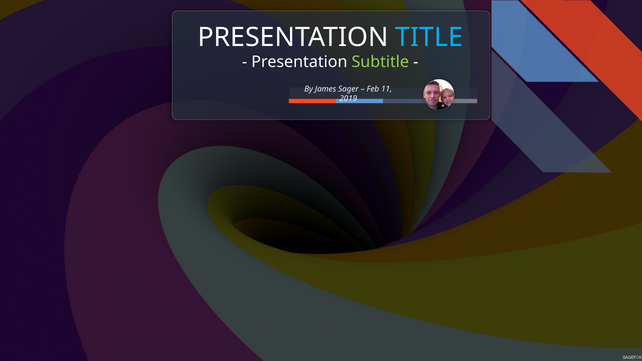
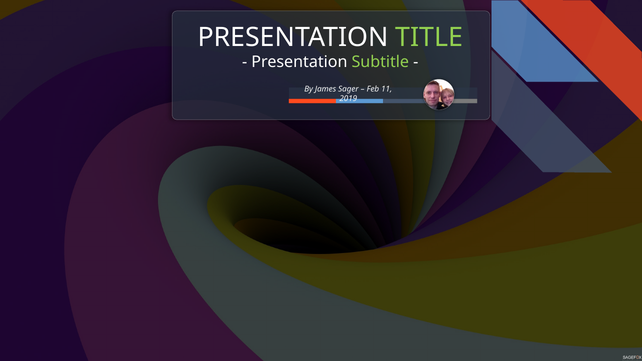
TITLE colour: light blue -> light green
